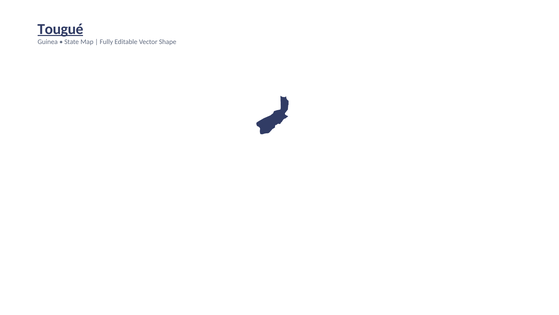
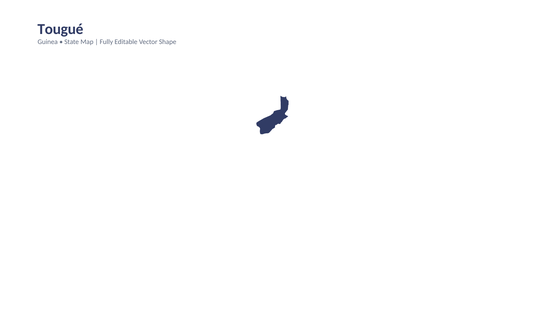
Tougué underline: present -> none
